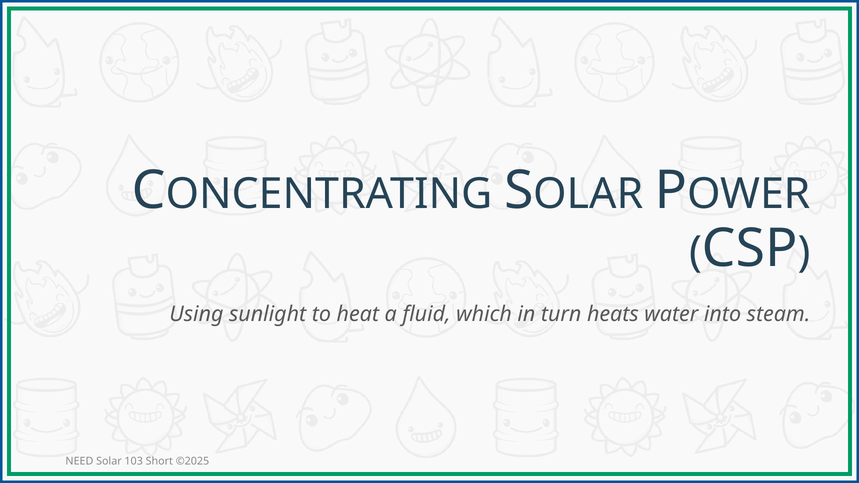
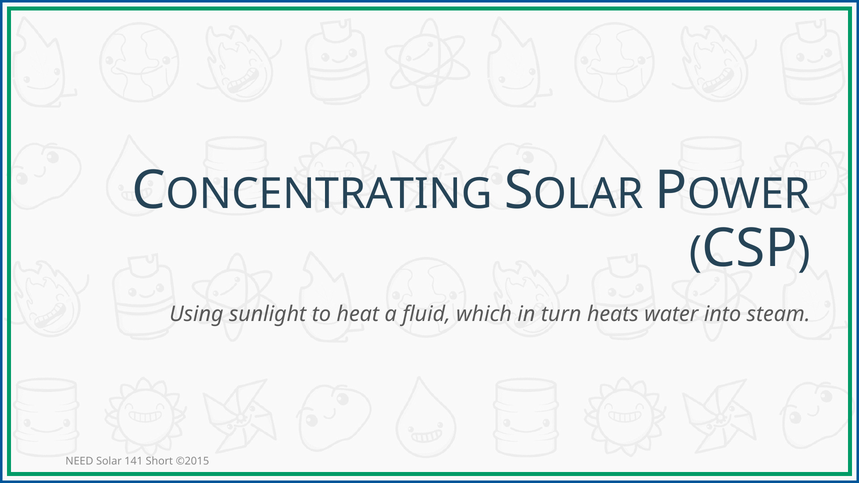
103: 103 -> 141
©2025: ©2025 -> ©2015
